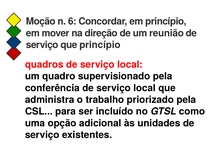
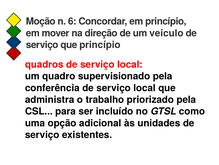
reunião: reunião -> veículo
